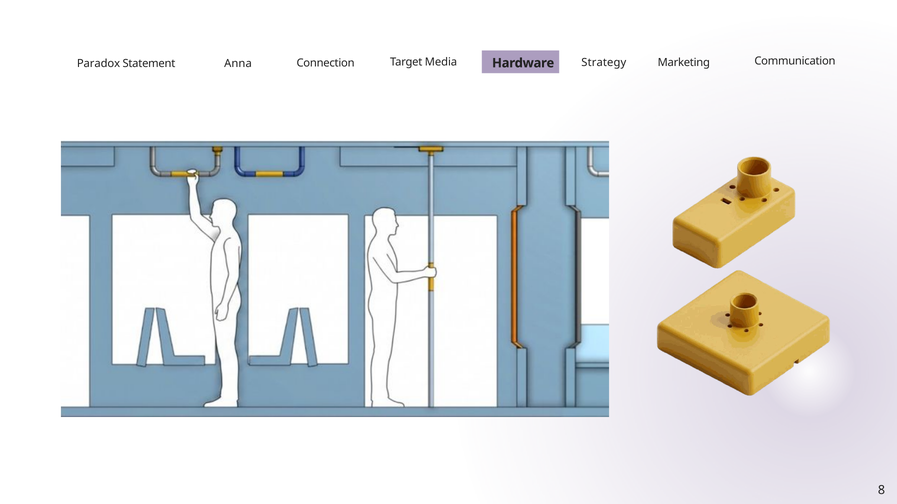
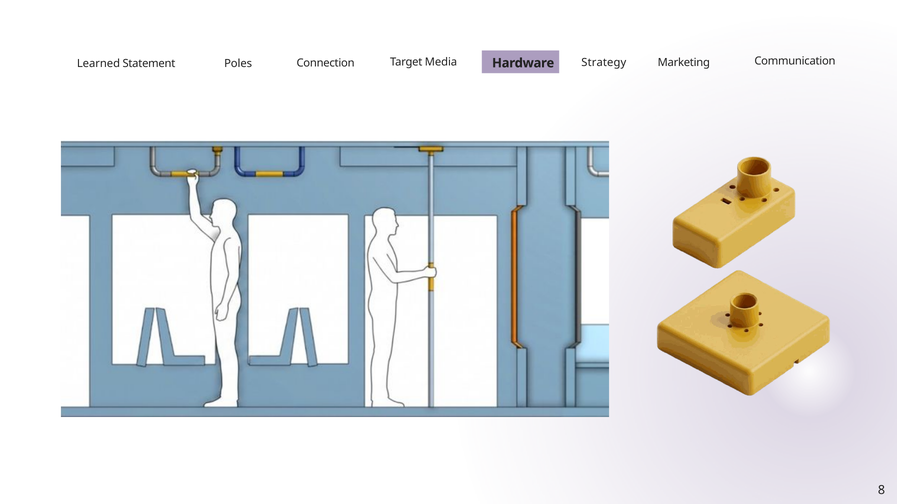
Paradox: Paradox -> Learned
Anna: Anna -> Poles
